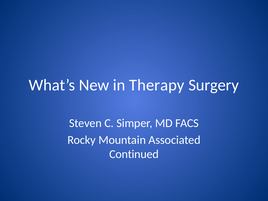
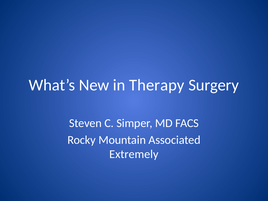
Continued: Continued -> Extremely
